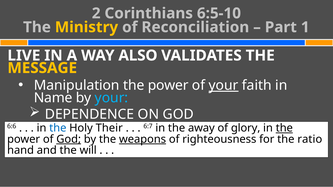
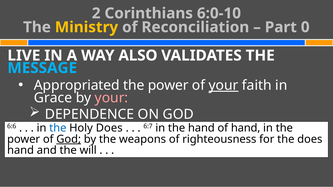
6:5-10: 6:5-10 -> 6:0-10
1: 1 -> 0
MESSAGE colour: yellow -> light blue
Manipulation: Manipulation -> Appropriated
Name: Name -> Grace
your at (111, 98) colour: light blue -> pink
Holy Their: Their -> Does
the away: away -> hand
of glory: glory -> hand
the at (284, 128) underline: present -> none
weapons underline: present -> none
the ratio: ratio -> does
